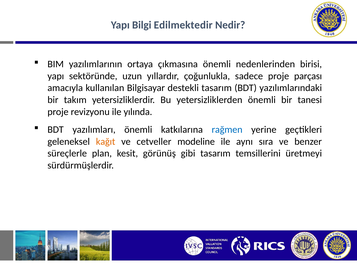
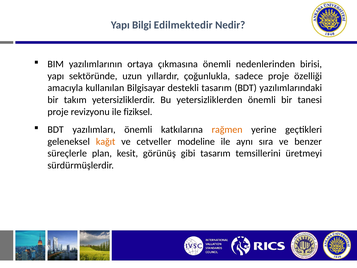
parçası: parçası -> özelliği
yılında: yılında -> fiziksel
rağmen colour: blue -> orange
